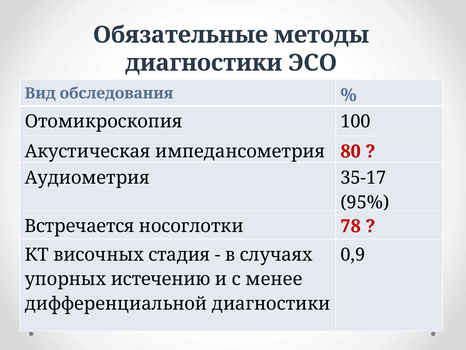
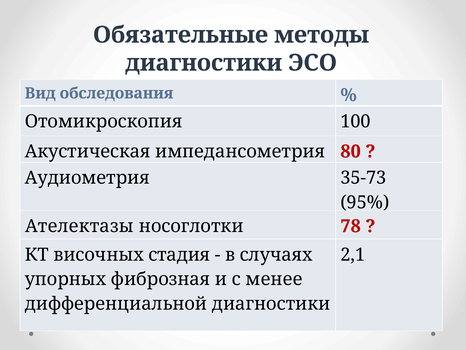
35-17: 35-17 -> 35-73
Встречается: Встречается -> Ателектазы
0,9: 0,9 -> 2,1
истечению: истечению -> фиброзная
